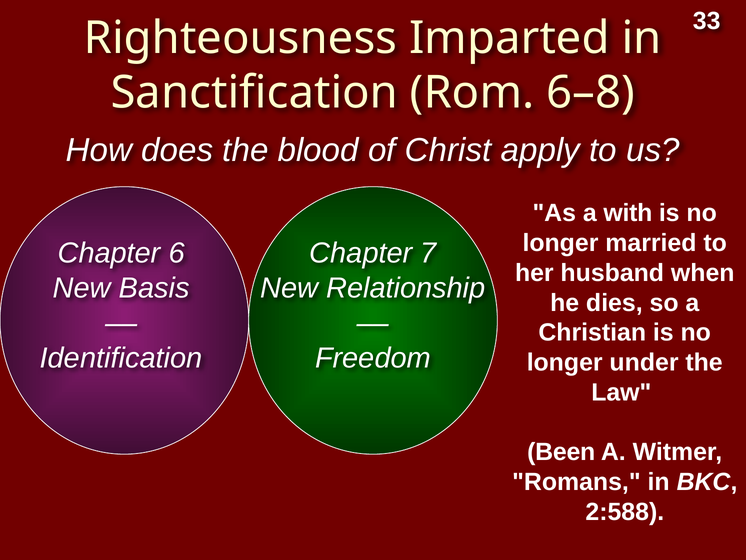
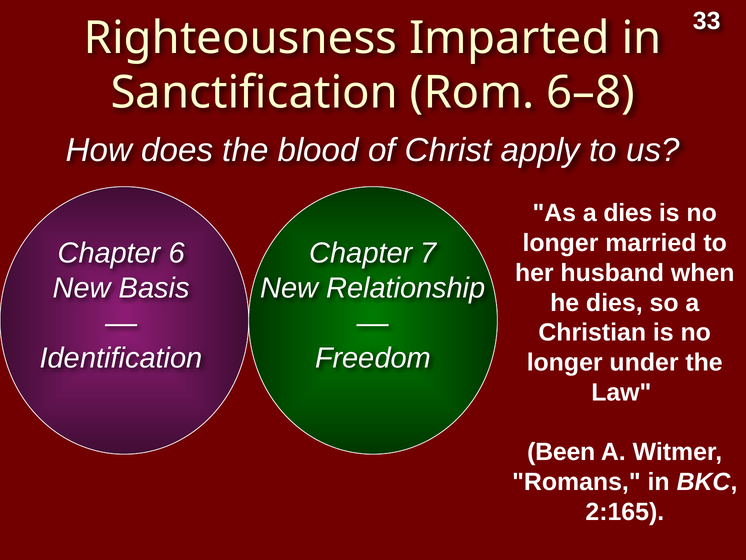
a with: with -> dies
2:588: 2:588 -> 2:165
